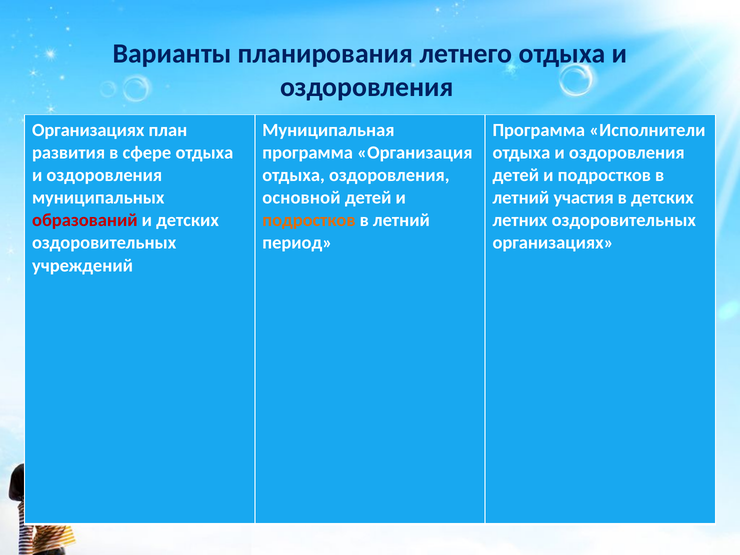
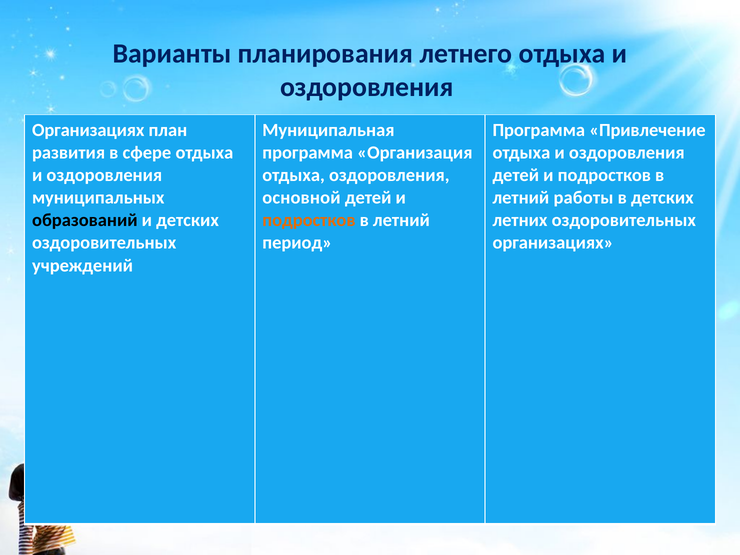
Исполнители: Исполнители -> Привлечение
участия: участия -> работы
образований colour: red -> black
